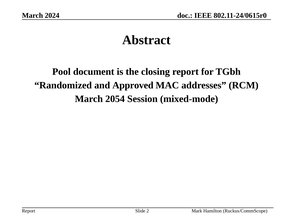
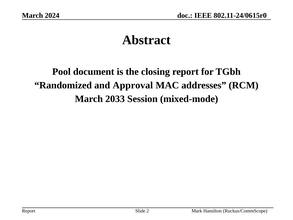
Approved: Approved -> Approval
2054: 2054 -> 2033
